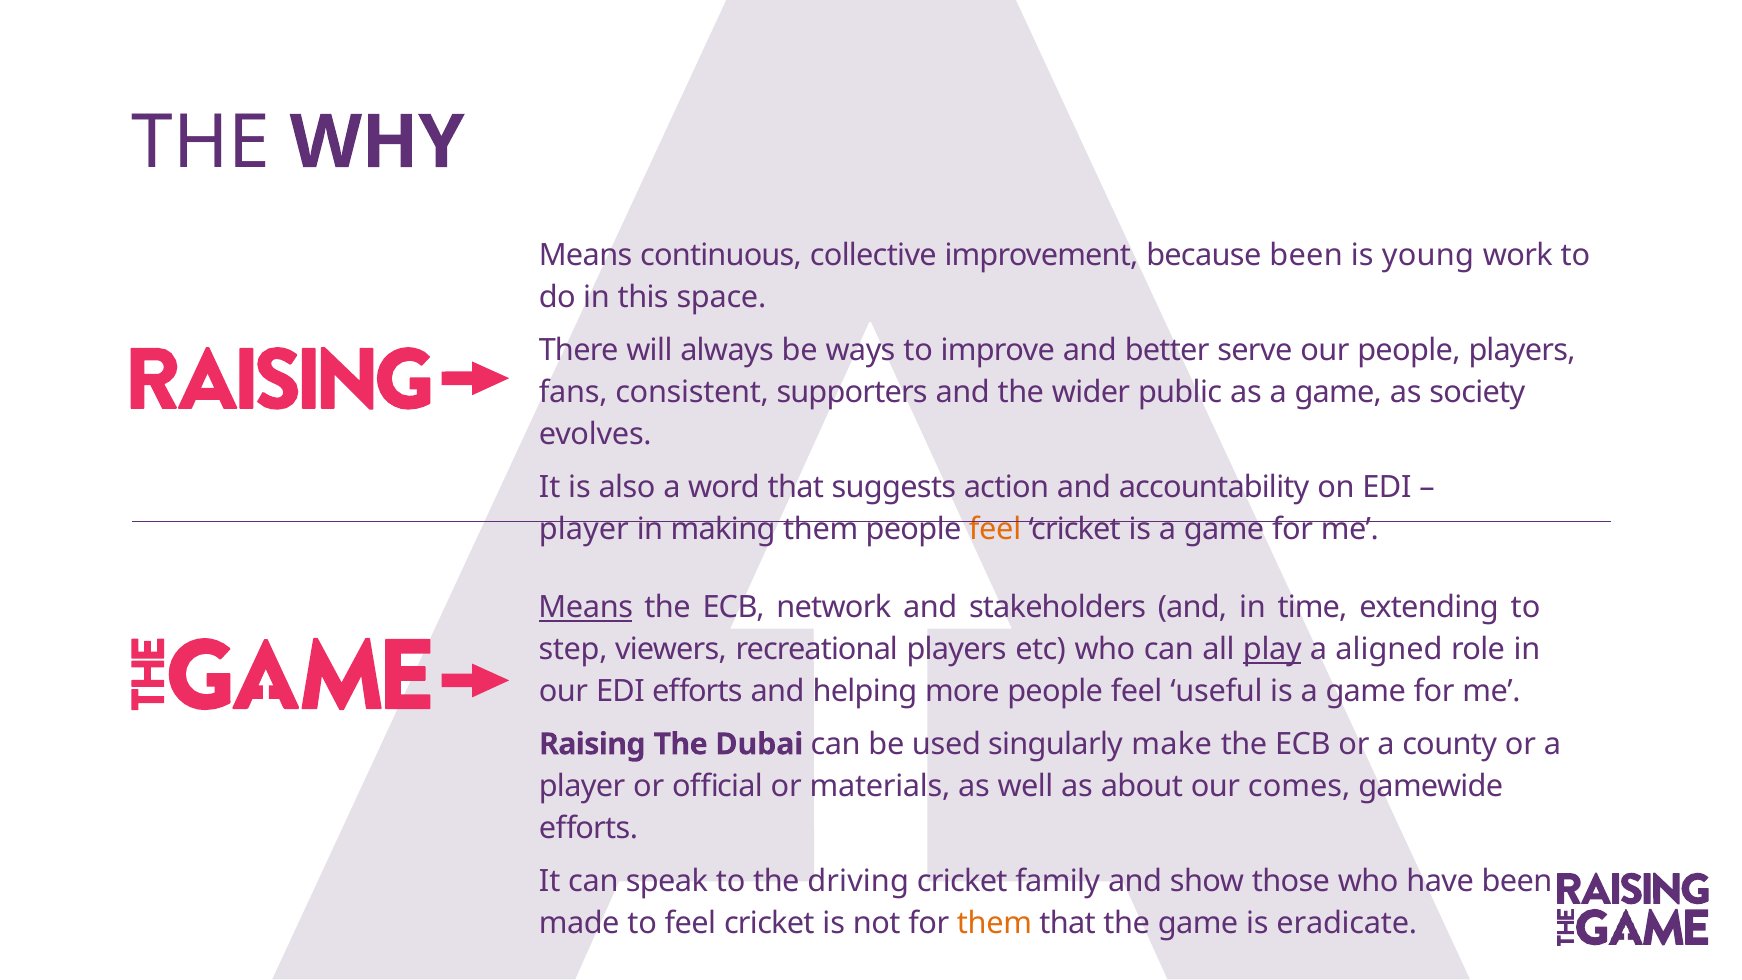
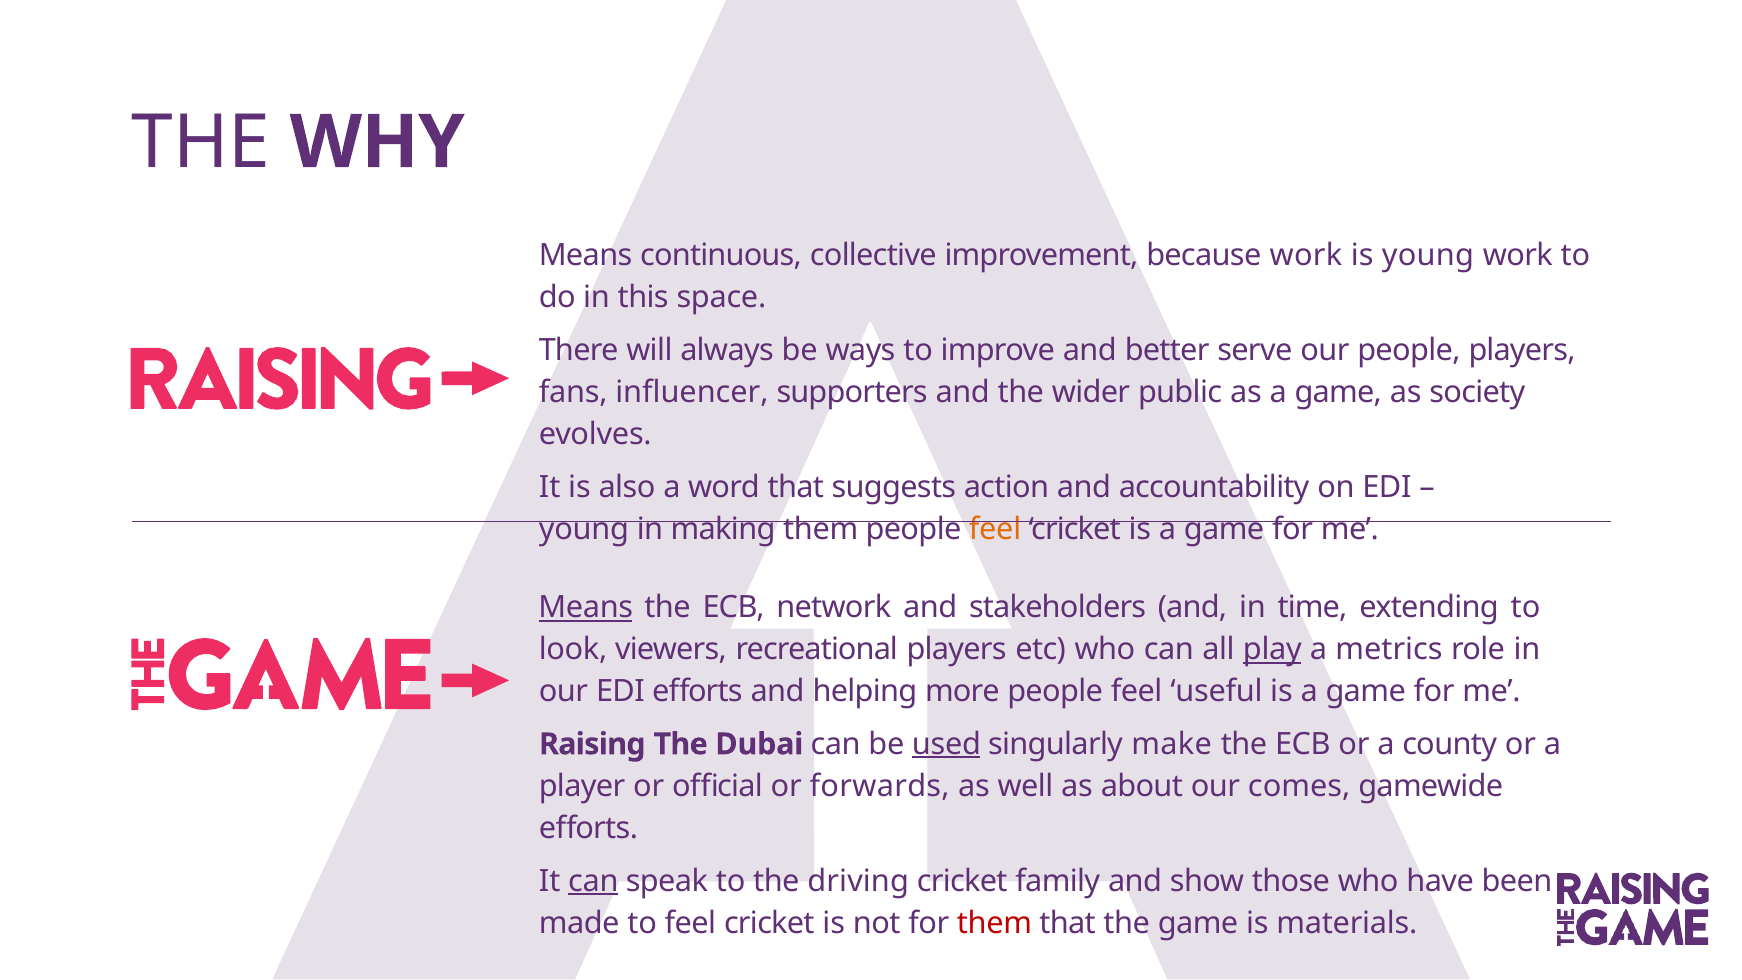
because been: been -> work
consistent: consistent -> influencer
player at (584, 529): player -> young
step: step -> look
aligned: aligned -> metrics
used underline: none -> present
materials: materials -> forwards
can at (593, 881) underline: none -> present
them at (995, 923) colour: orange -> red
eradicate: eradicate -> materials
